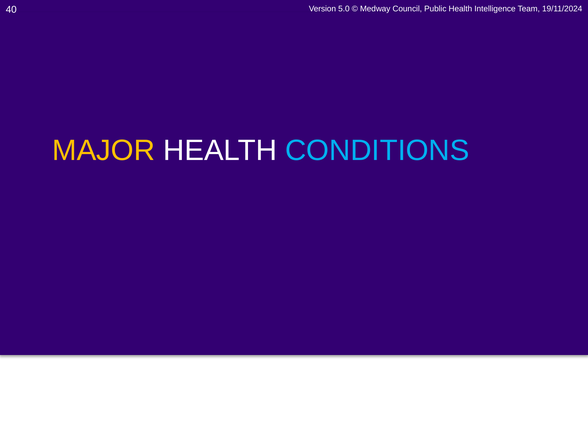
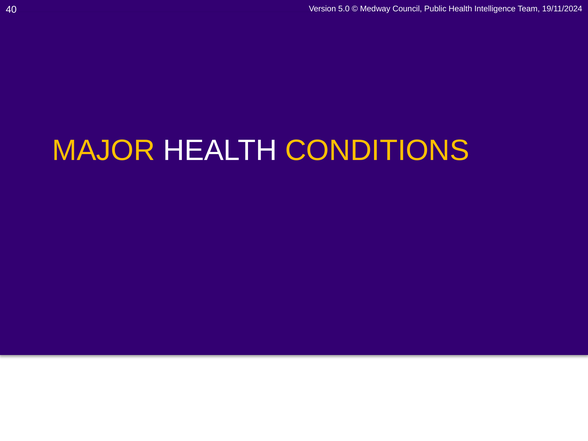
CONDITIONS colour: light blue -> yellow
